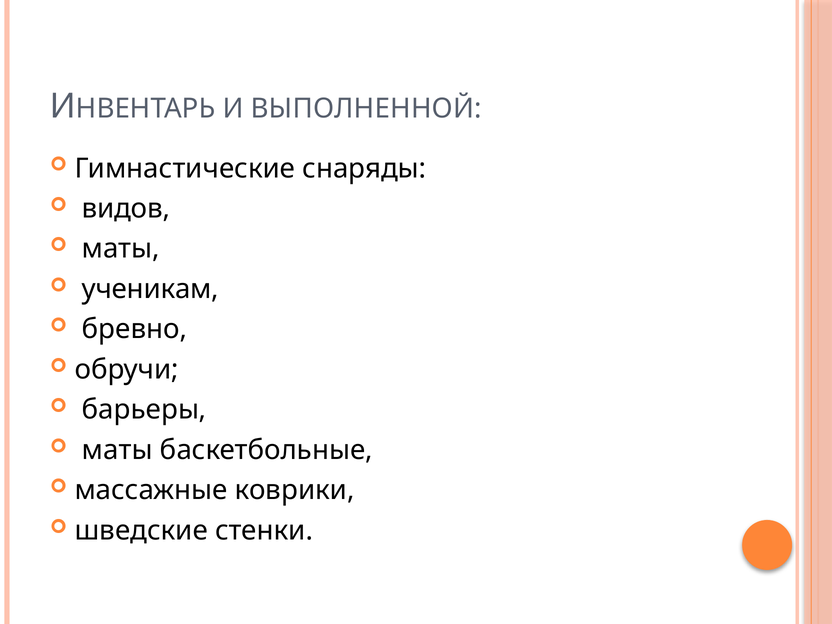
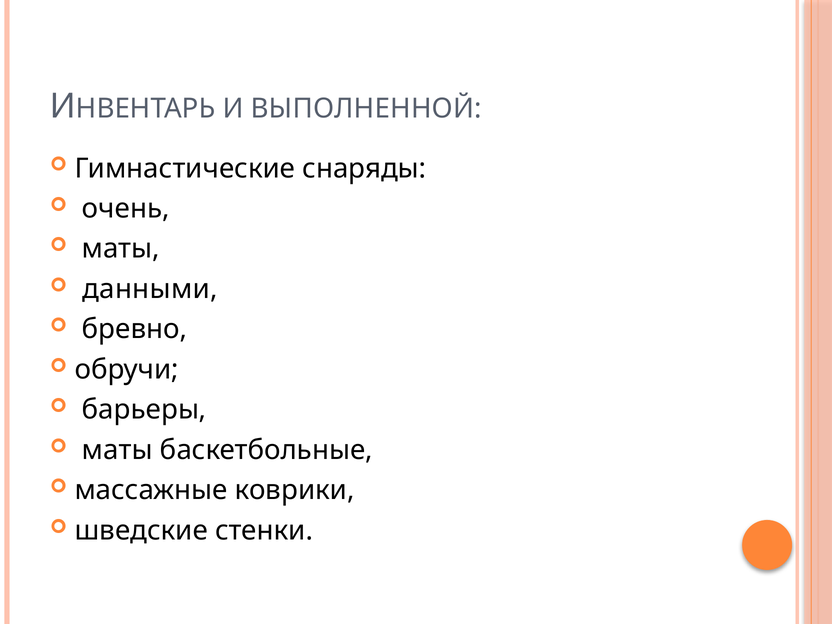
видов: видов -> очень
ученикам: ученикам -> данными
